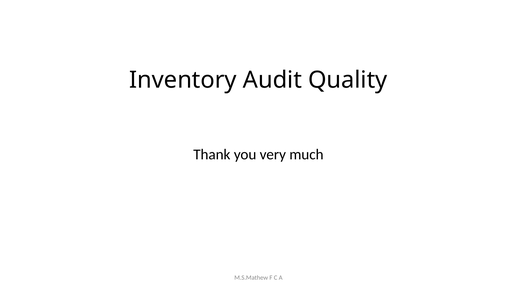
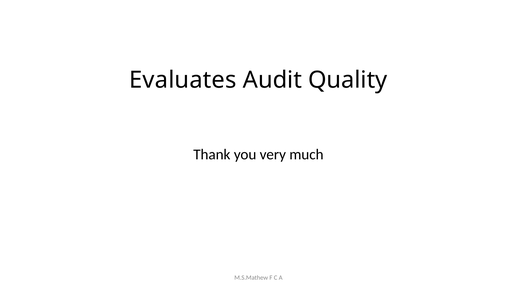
Inventory: Inventory -> Evaluates
